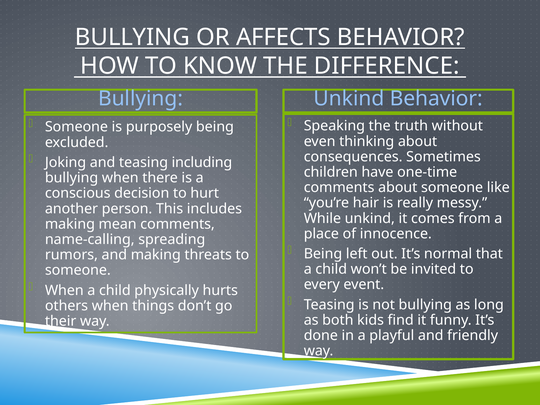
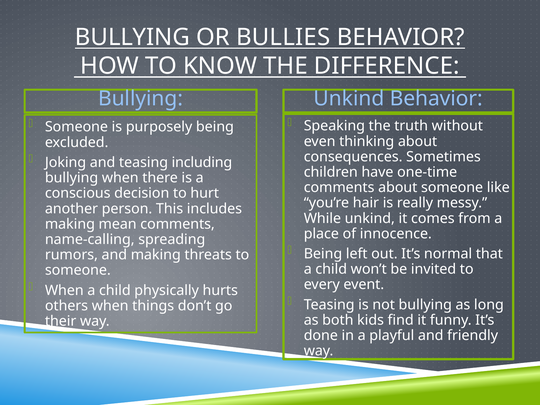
AFFECTS: AFFECTS -> BULLIES
